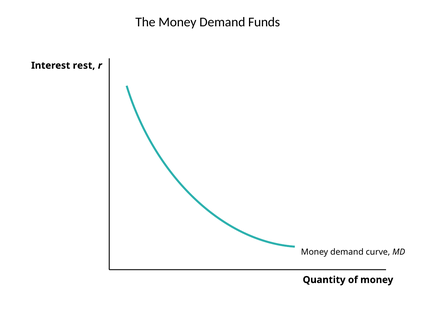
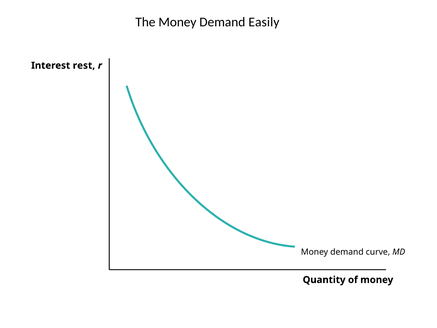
Funds: Funds -> Easily
